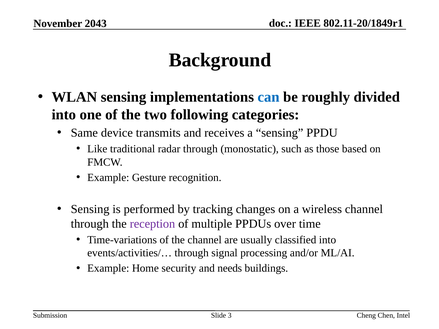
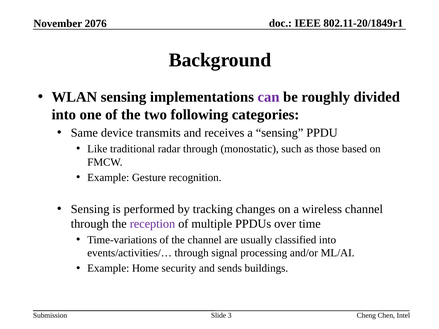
2043: 2043 -> 2076
can colour: blue -> purple
needs: needs -> sends
